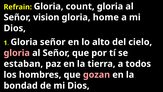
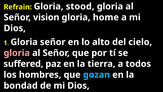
count: count -> stood
estaban: estaban -> suffered
gozan colour: pink -> light blue
